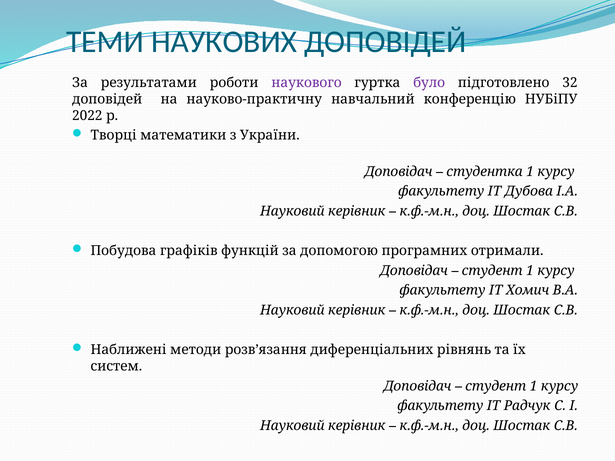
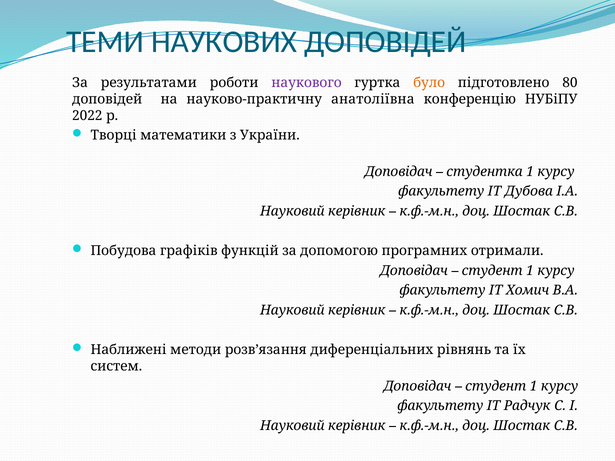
було colour: purple -> orange
32: 32 -> 80
навчальний: навчальний -> анатоліївна
